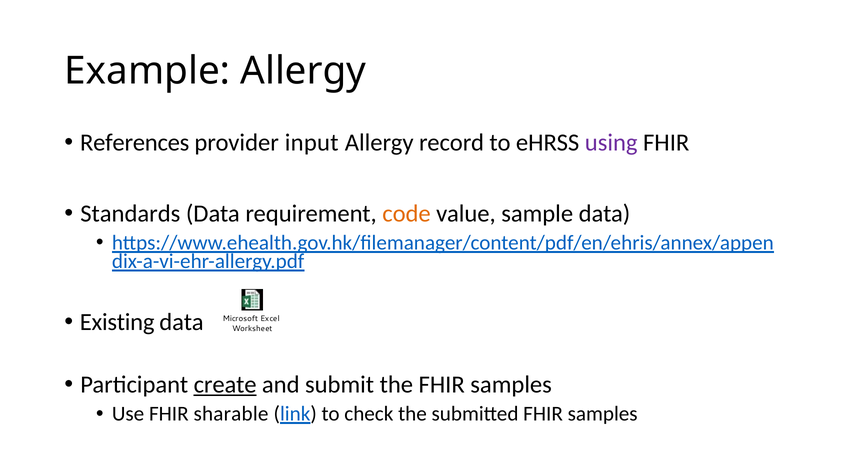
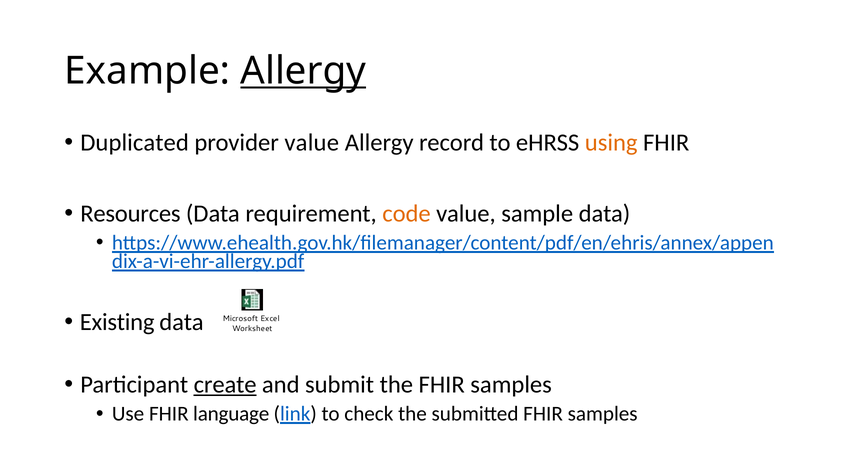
Allergy at (303, 71) underline: none -> present
References: References -> Duplicated
provider input: input -> value
using colour: purple -> orange
Standards: Standards -> Resources
sharable: sharable -> language
